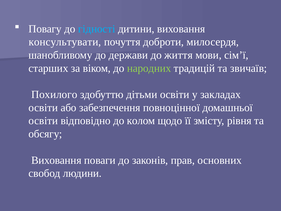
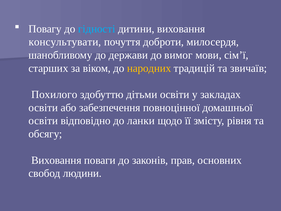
життя: життя -> вимог
народних colour: light green -> yellow
колом: колом -> ланки
